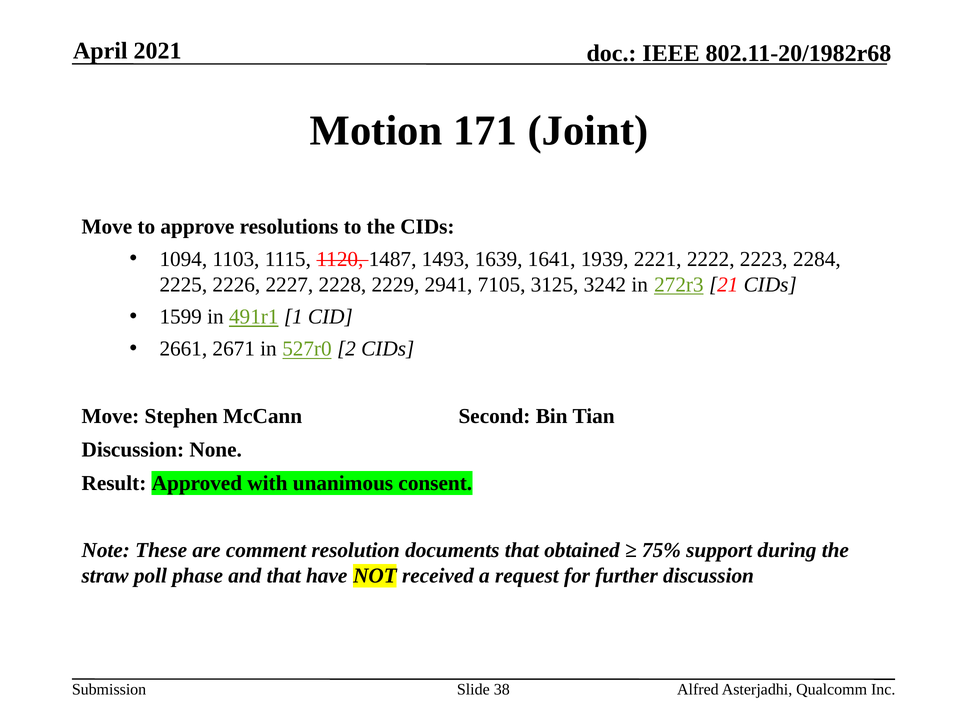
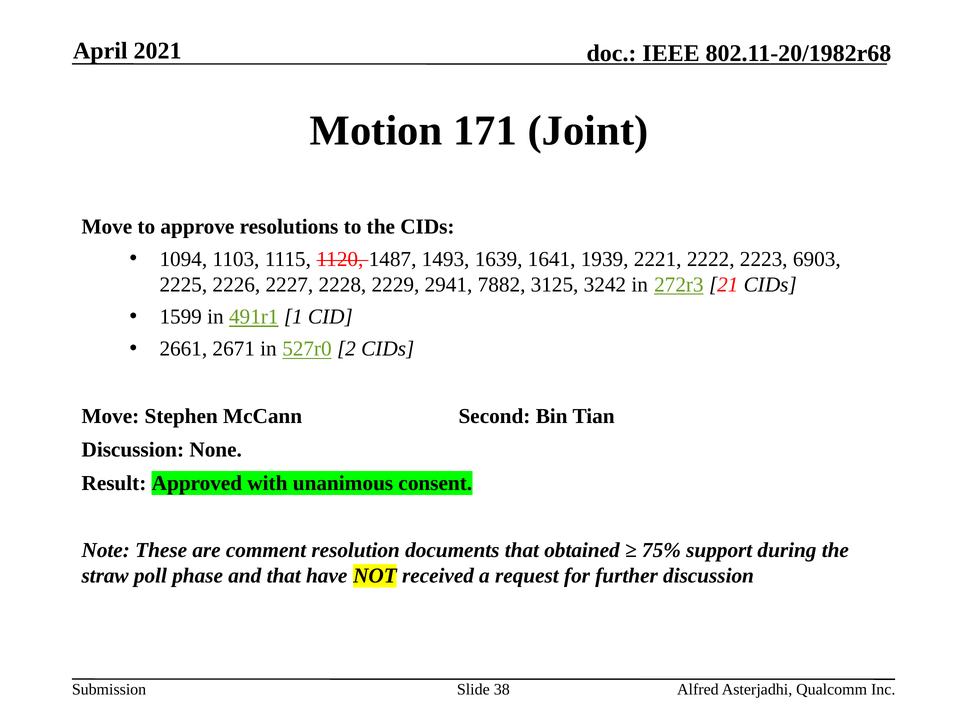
2284: 2284 -> 6903
7105: 7105 -> 7882
